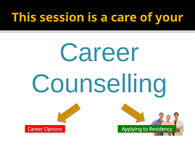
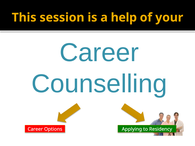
care: care -> help
